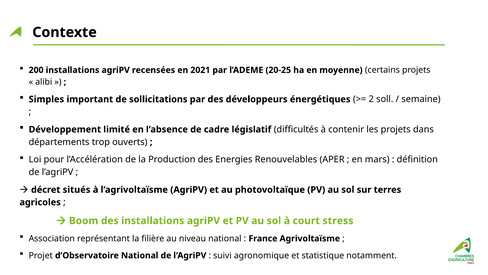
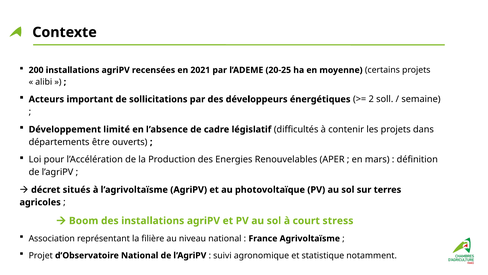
Simples: Simples -> Acteurs
trop: trop -> être
